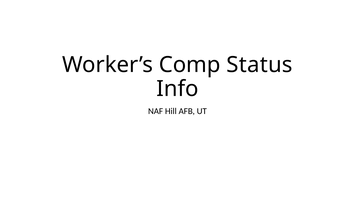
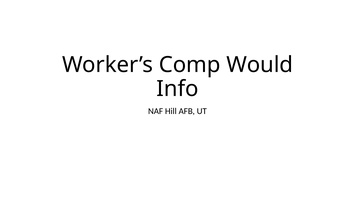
Status: Status -> Would
